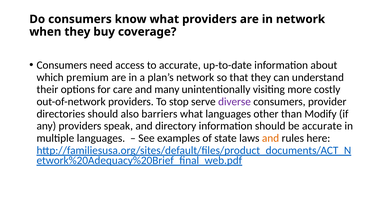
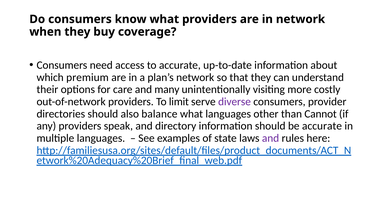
stop: stop -> limit
barriers: barriers -> balance
Modify: Modify -> Cannot
and at (271, 138) colour: orange -> purple
